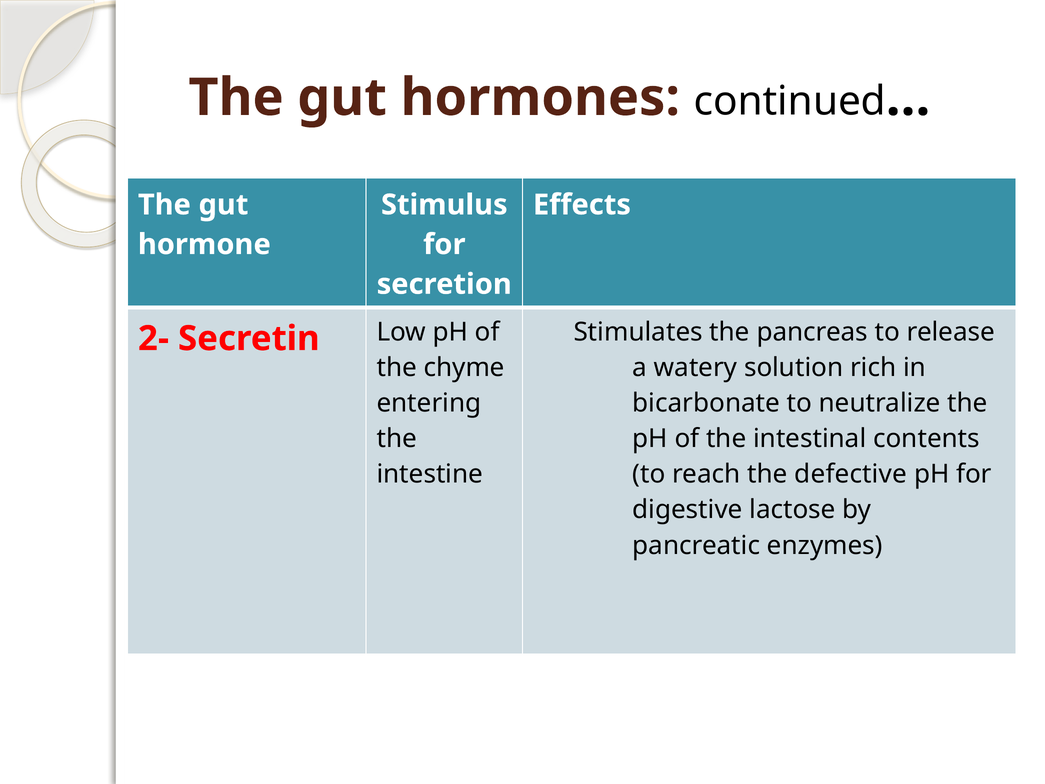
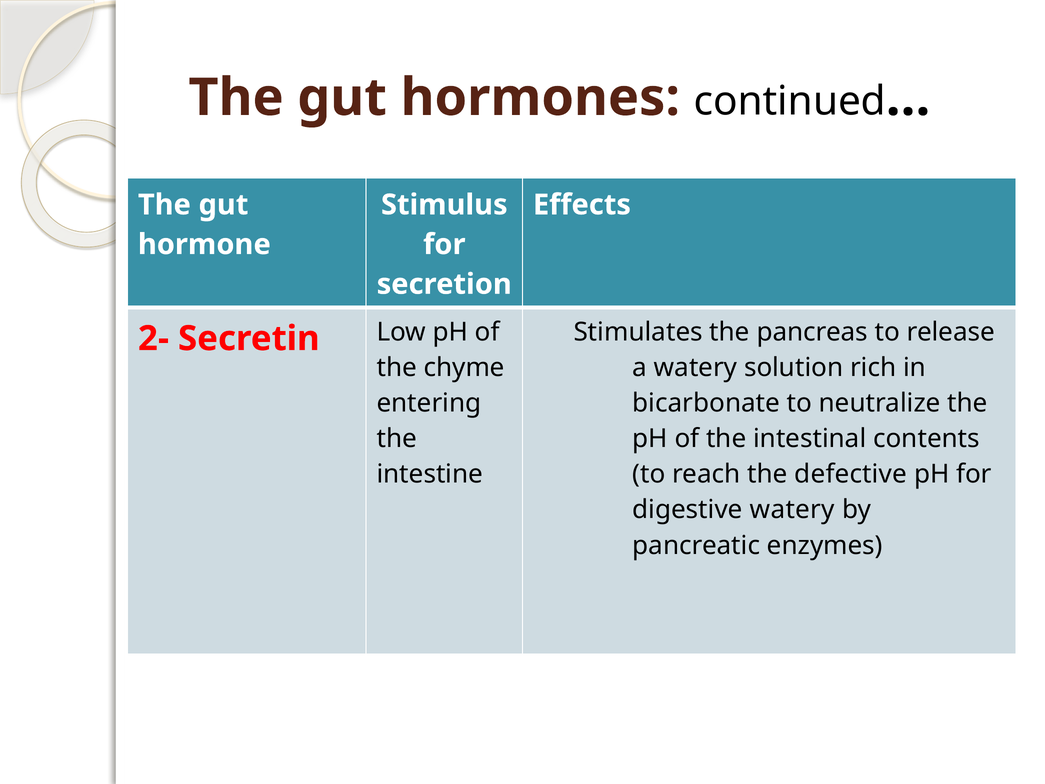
digestive lactose: lactose -> watery
